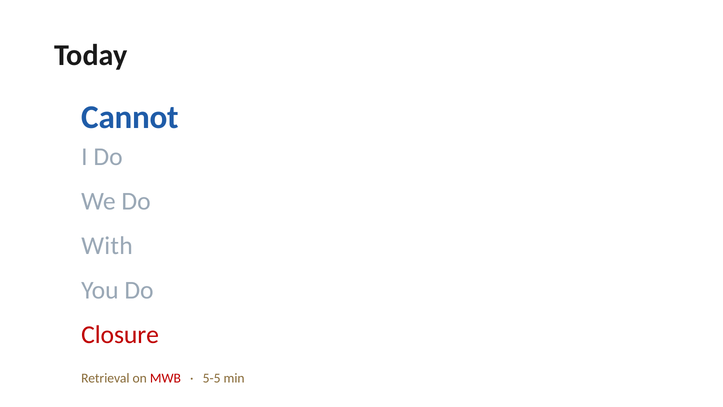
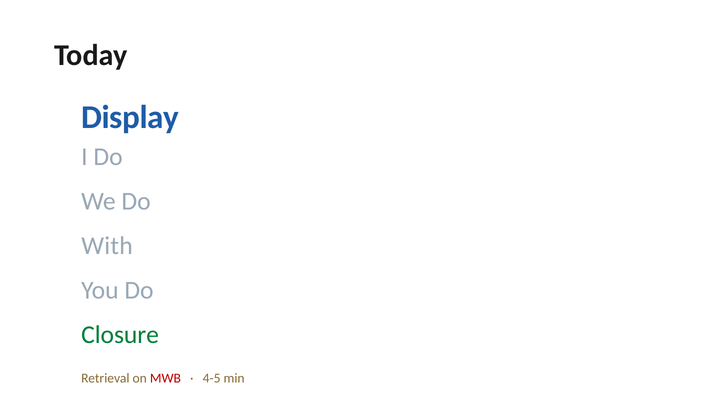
Cannot: Cannot -> Display
Closure colour: red -> green
5-5: 5-5 -> 4-5
